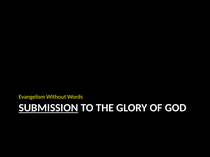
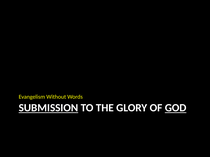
GOD underline: none -> present
